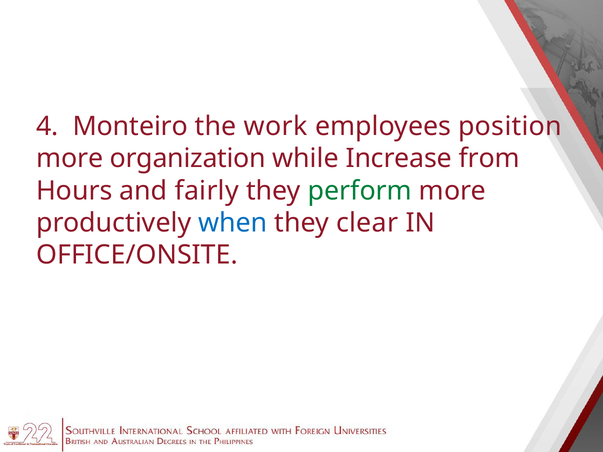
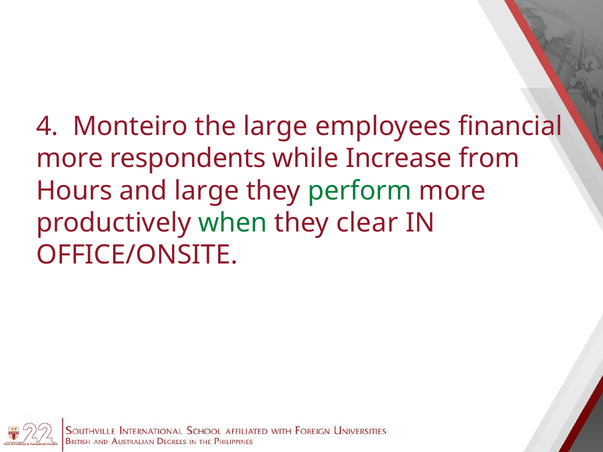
the work: work -> large
position: position -> financial
organization: organization -> respondents
and fairly: fairly -> large
when colour: blue -> green
